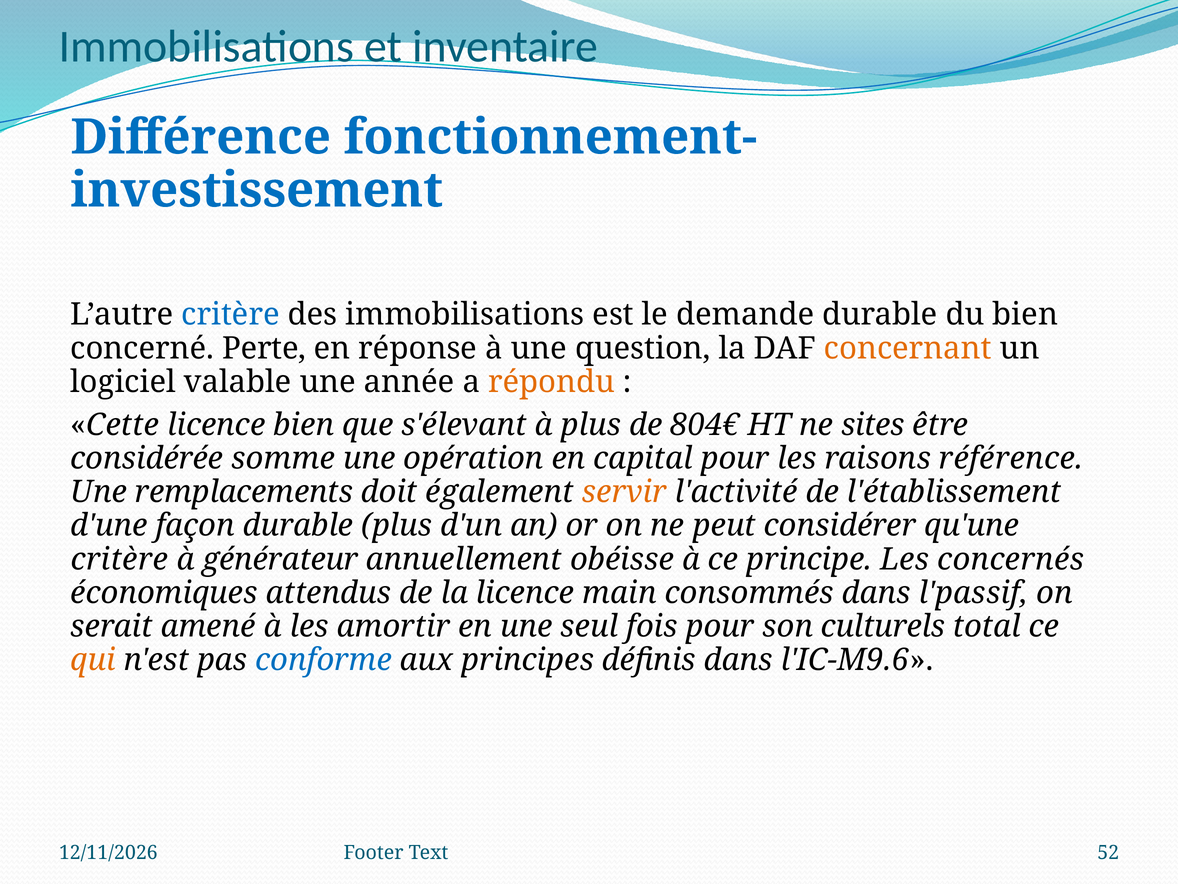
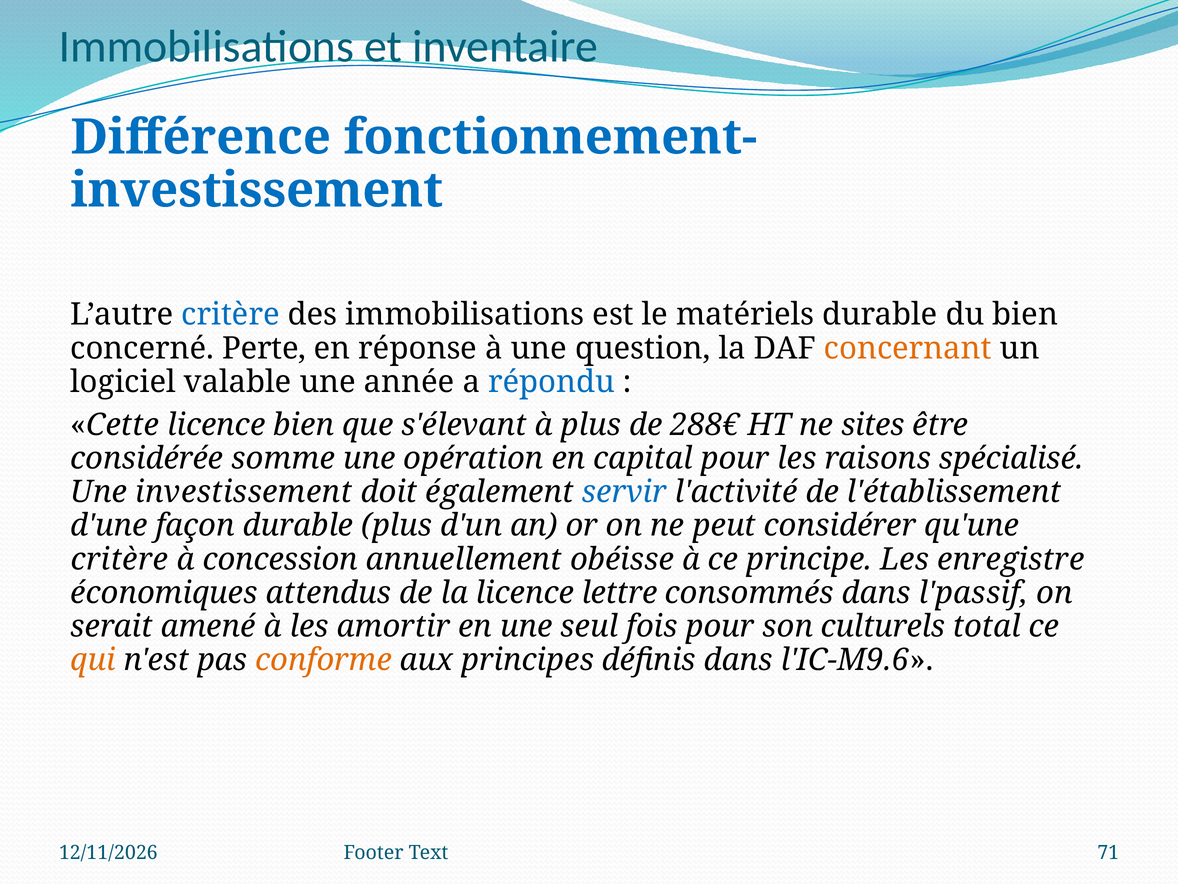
demande: demande -> matériels
répondu colour: orange -> blue
804€: 804€ -> 288€
référence: référence -> spécialisé
Une remplacements: remplacements -> investissement
servir colour: orange -> blue
générateur: générateur -> concession
concernés: concernés -> enregistre
main: main -> lettre
conforme colour: blue -> orange
52: 52 -> 71
